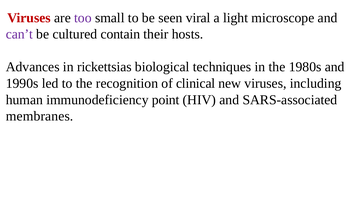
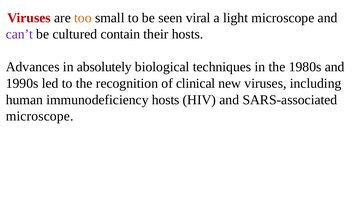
too colour: purple -> orange
rickettsias: rickettsias -> absolutely
immunodeficiency point: point -> hosts
membranes at (40, 116): membranes -> microscope
